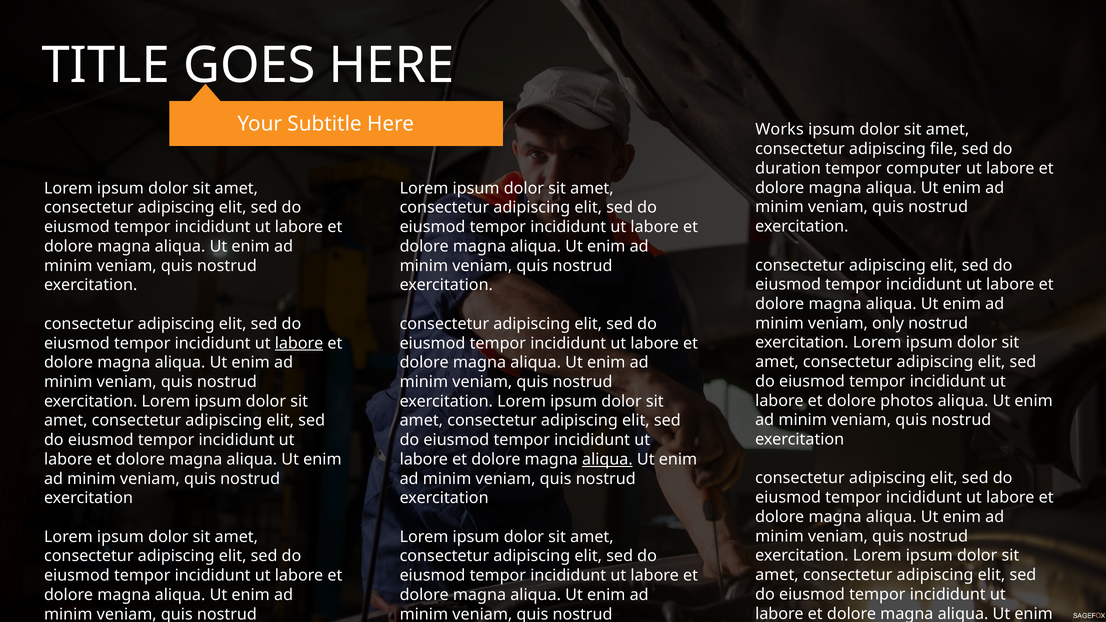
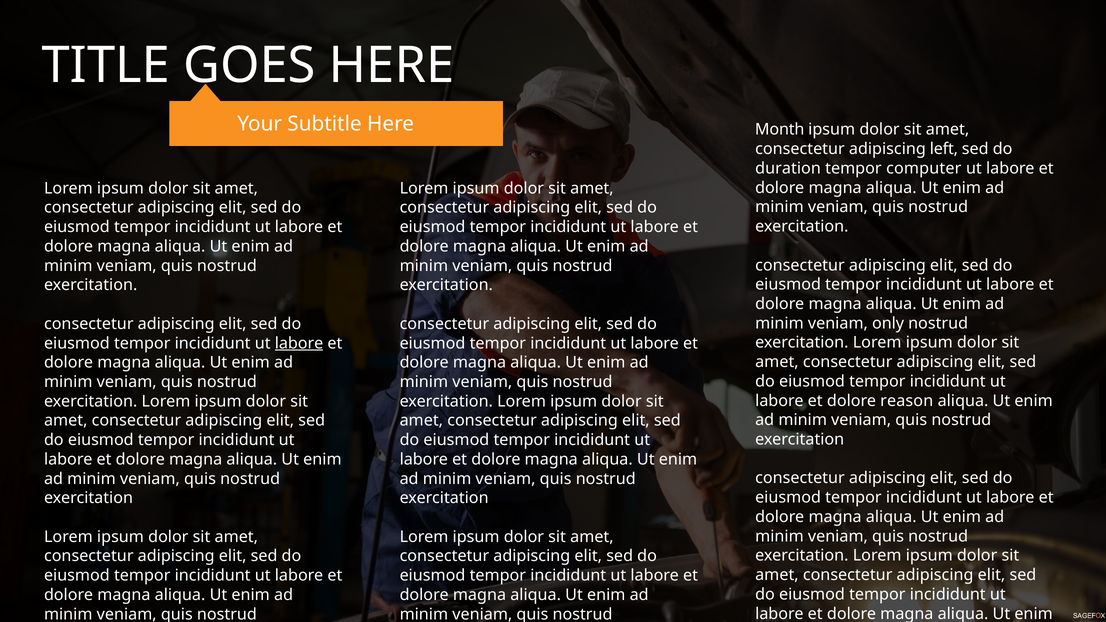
Works: Works -> Month
file: file -> left
photos: photos -> reason
aliqua at (607, 459) underline: present -> none
